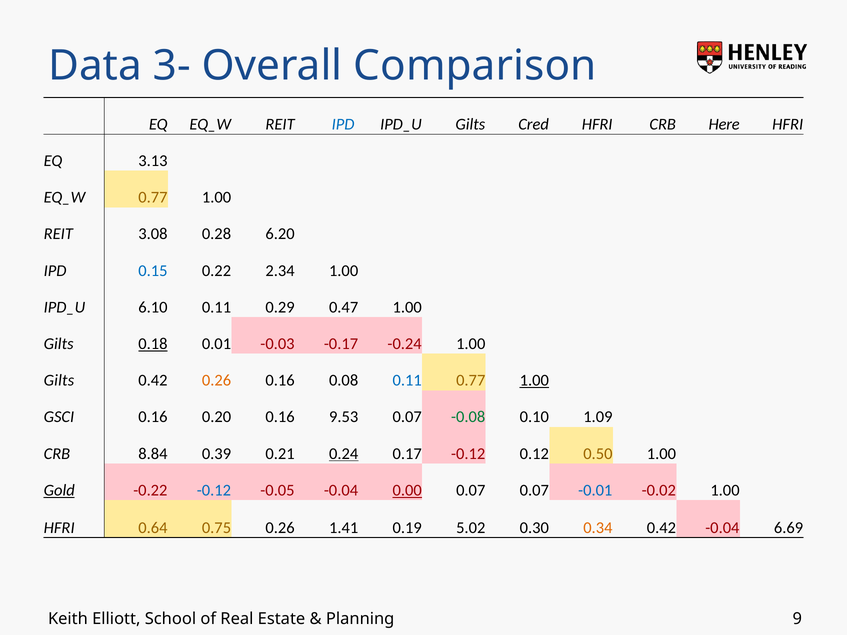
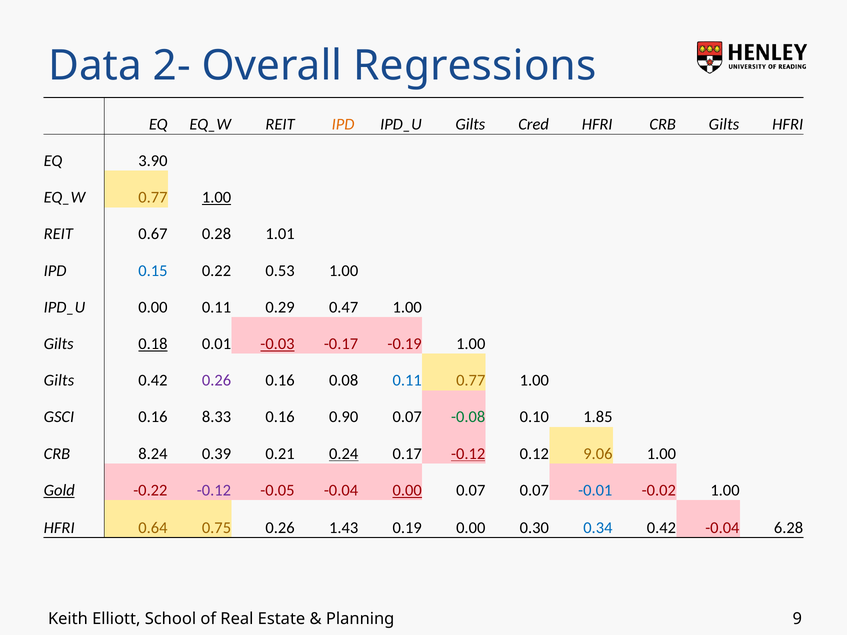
3-: 3- -> 2-
Comparison: Comparison -> Regressions
IPD at (343, 124) colour: blue -> orange
CRB Here: Here -> Gilts
3.13: 3.13 -> 3.90
1.00 at (217, 198) underline: none -> present
3.08: 3.08 -> 0.67
6.20: 6.20 -> 1.01
2.34: 2.34 -> 0.53
6.10 at (153, 307): 6.10 -> 0.00
-0.03 underline: none -> present
-0.24: -0.24 -> -0.19
0.26 at (217, 381) colour: orange -> purple
1.00 at (534, 381) underline: present -> none
0.20: 0.20 -> 8.33
9.53: 9.53 -> 0.90
1.09: 1.09 -> 1.85
8.84: 8.84 -> 8.24
-0.12 at (468, 454) underline: none -> present
0.50: 0.50 -> 9.06
-0.12 at (214, 490) colour: blue -> purple
1.41: 1.41 -> 1.43
0.19 5.02: 5.02 -> 0.00
0.34 colour: orange -> blue
6.69: 6.69 -> 6.28
